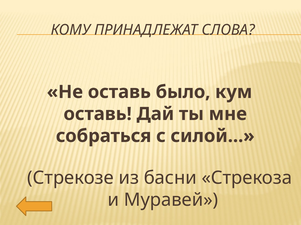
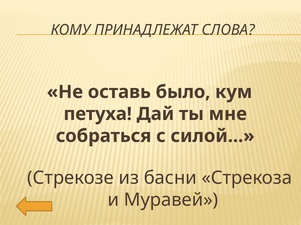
оставь at (98, 114): оставь -> петуха
